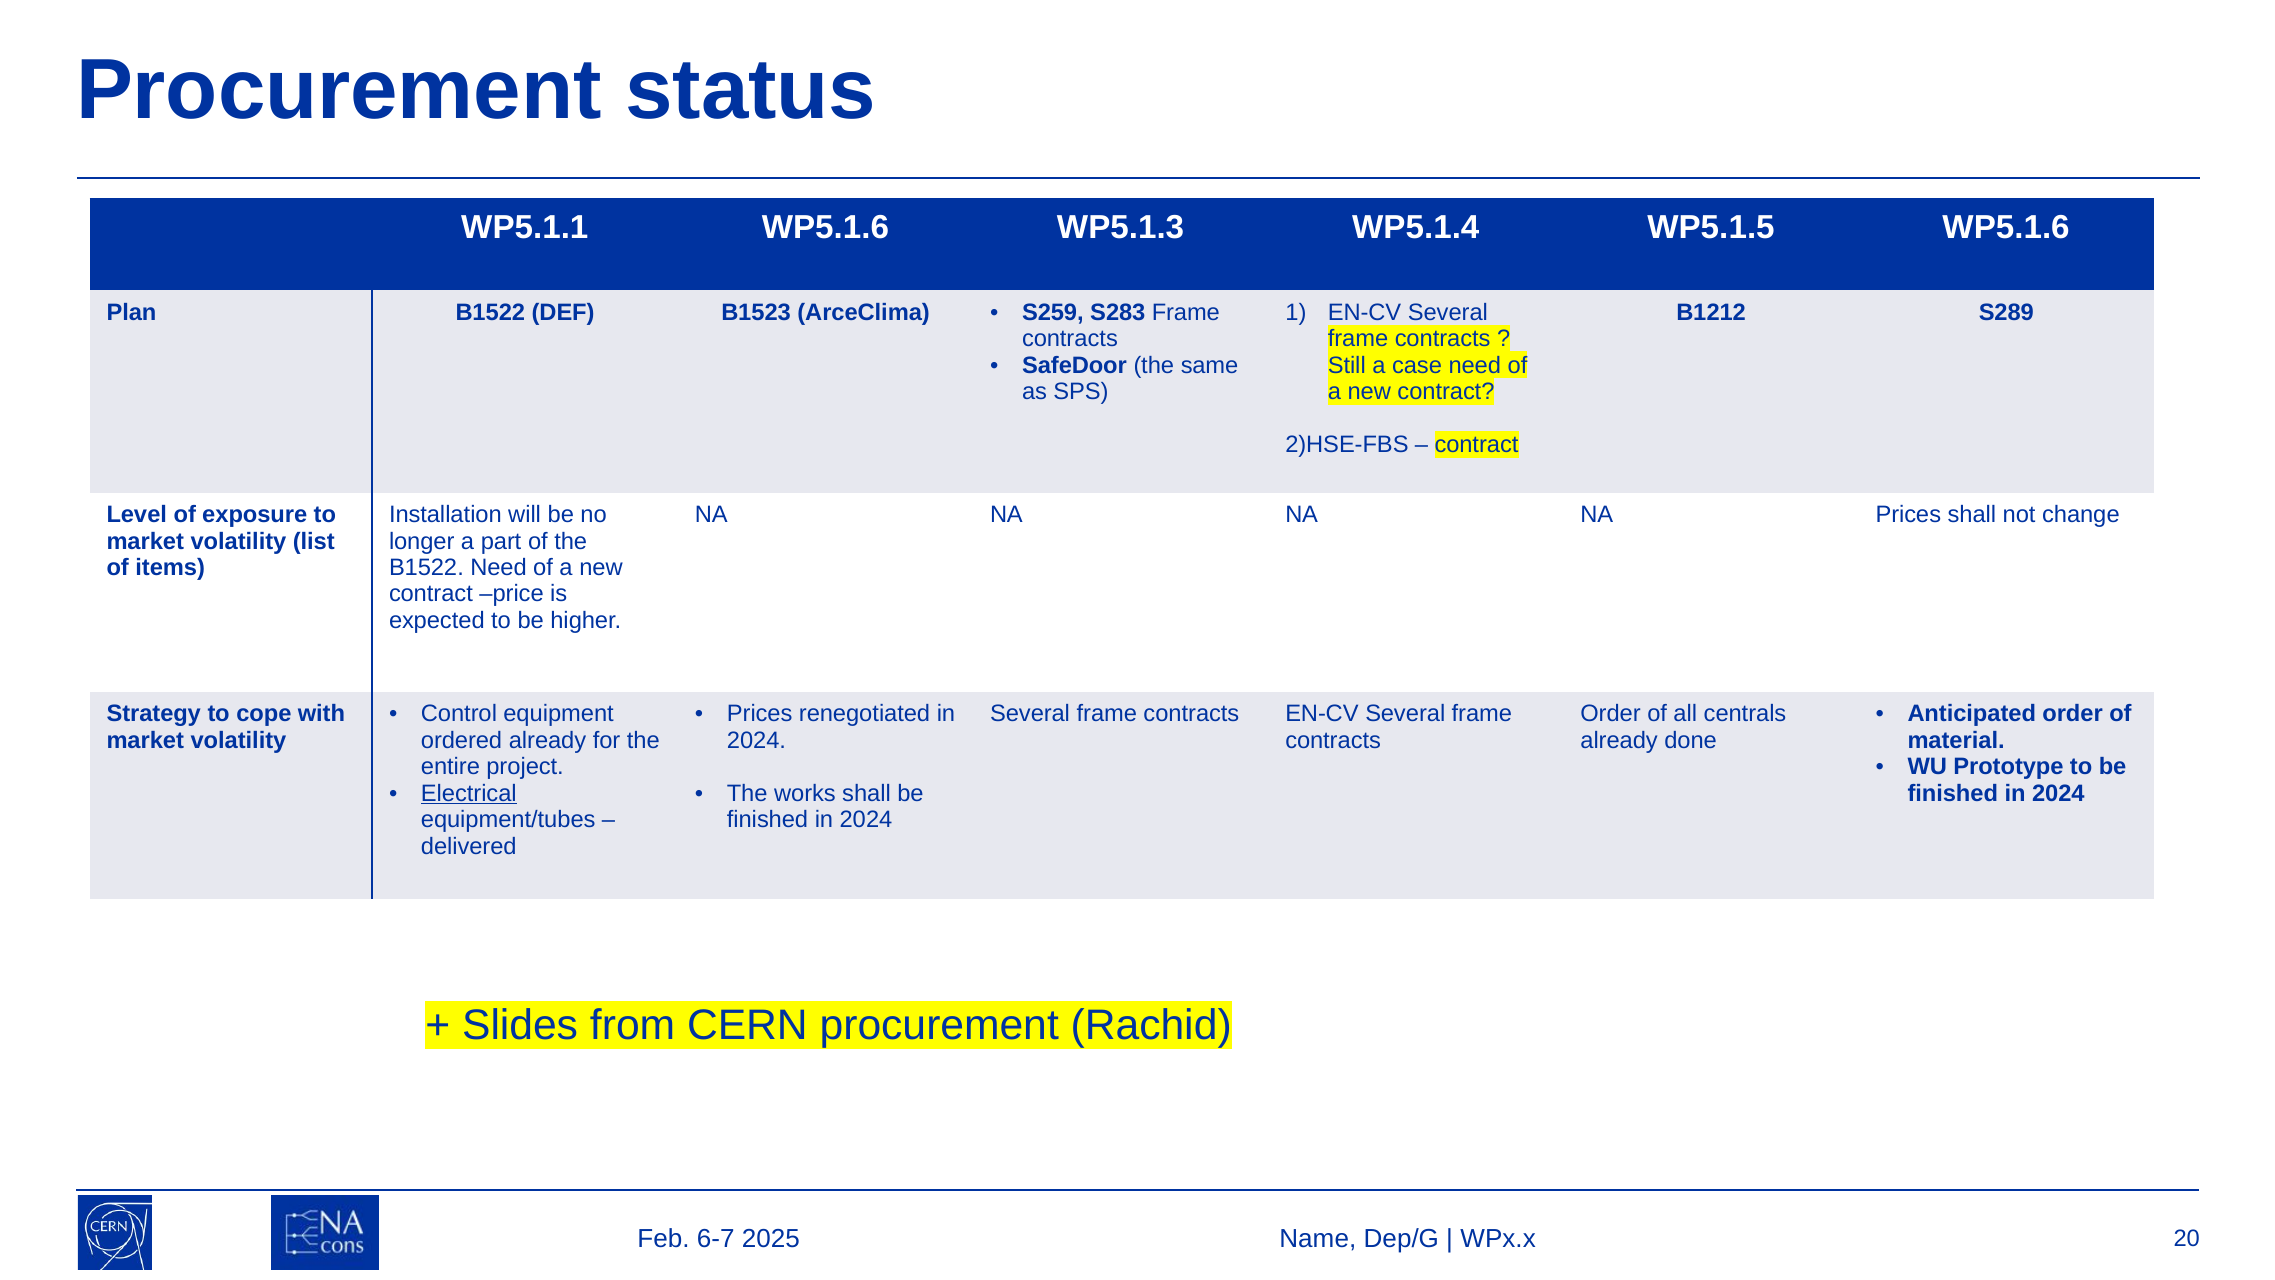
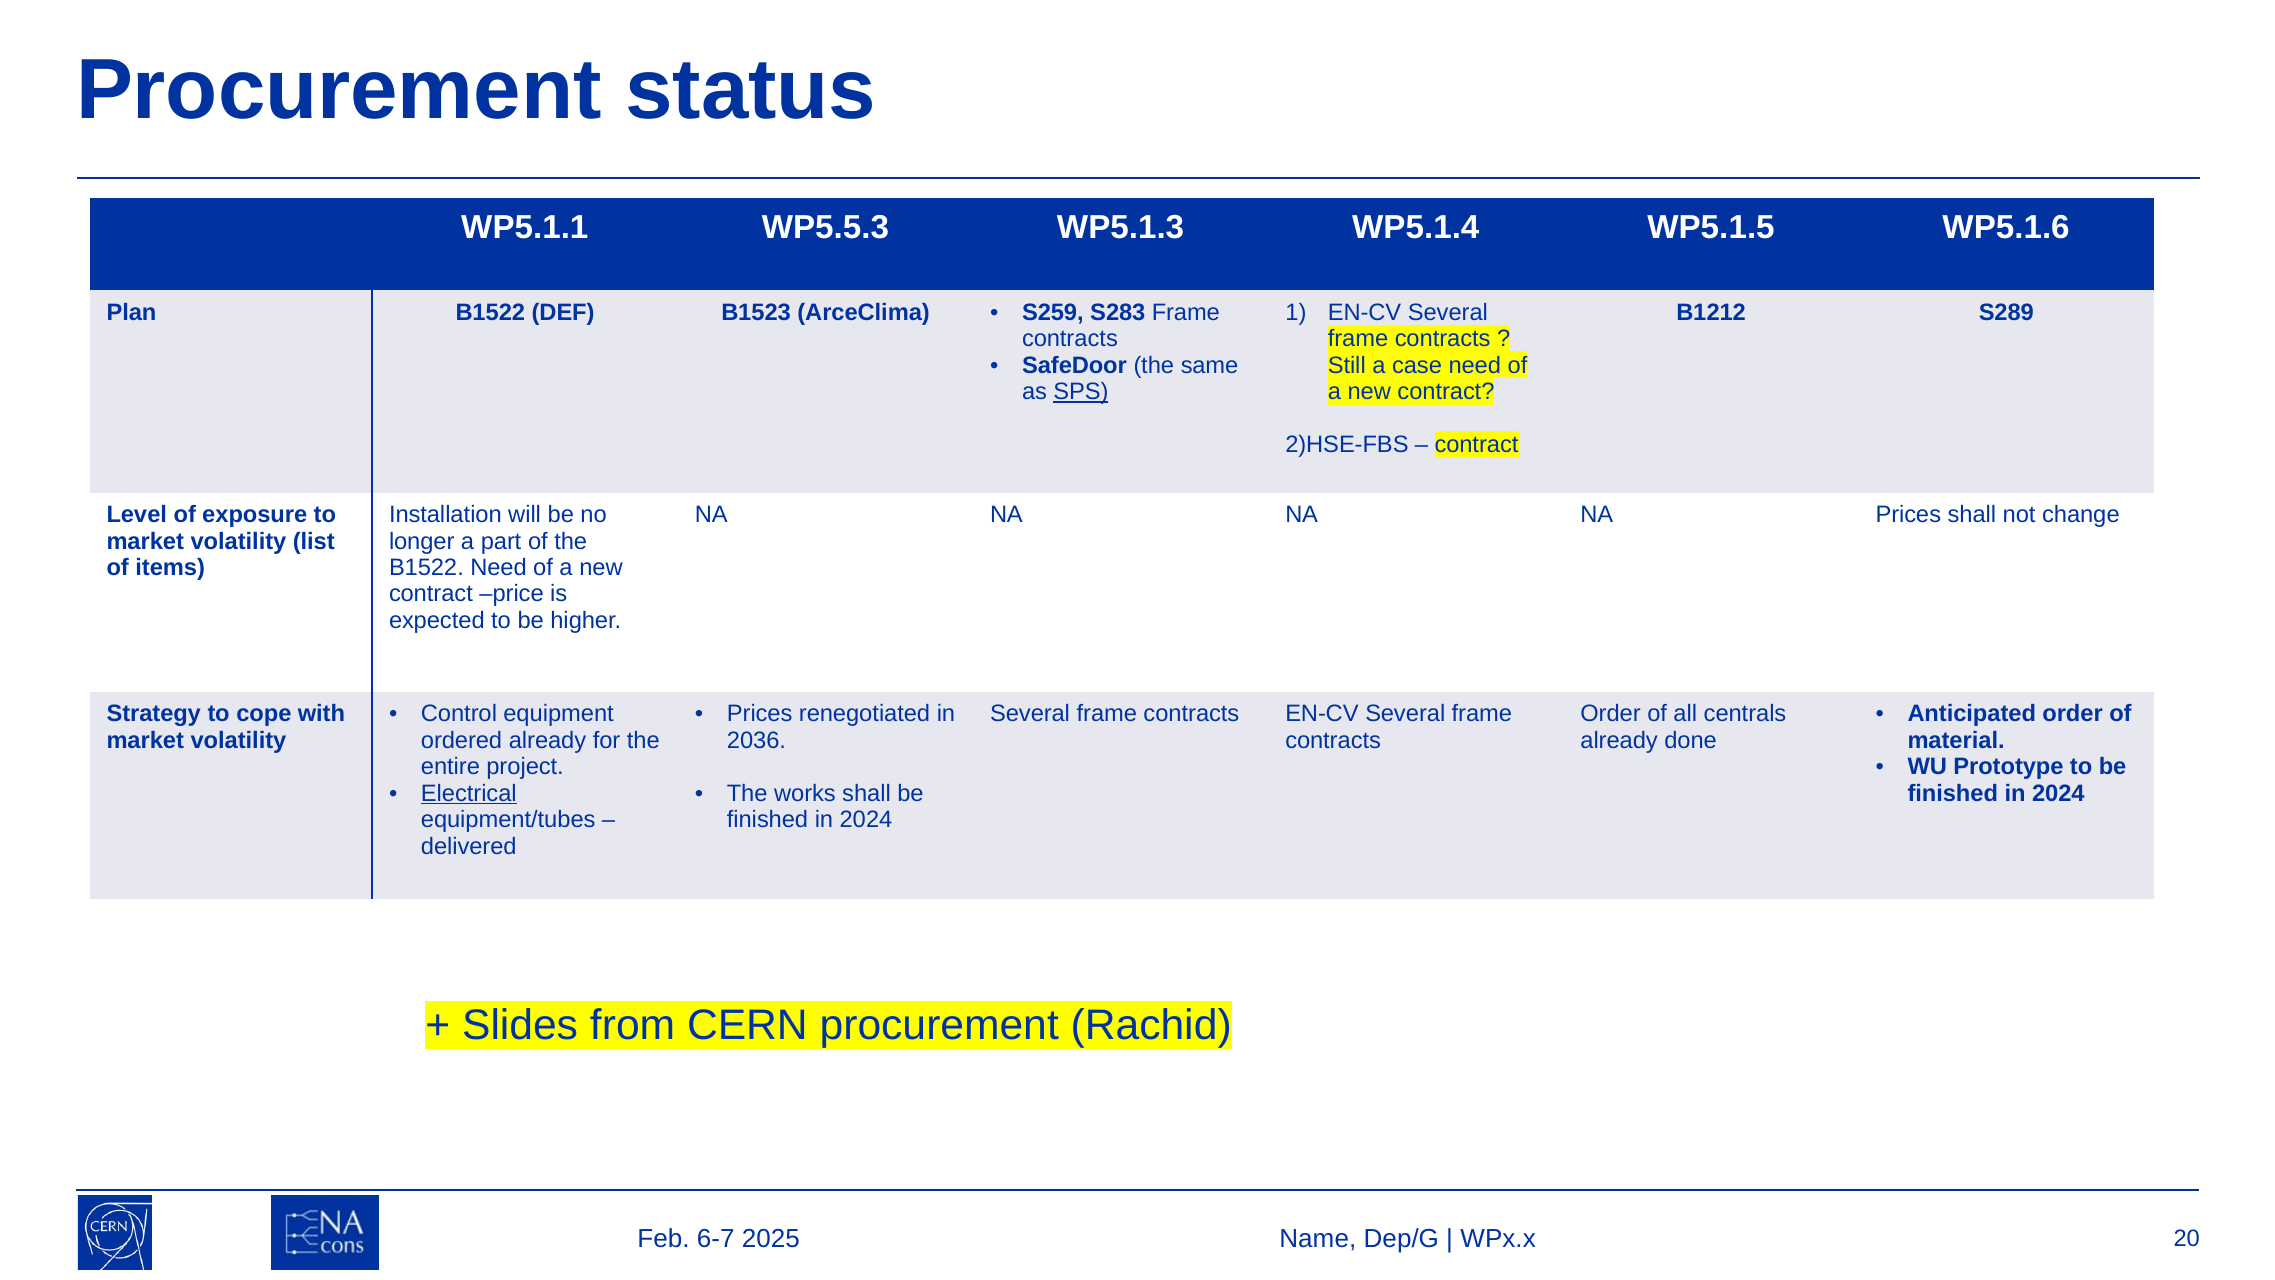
WP5.1.1 WP5.1.6: WP5.1.6 -> WP5.5.3
SPS underline: none -> present
2024 at (756, 740): 2024 -> 2036
